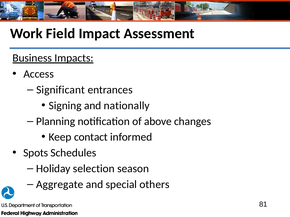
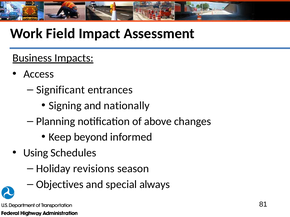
contact: contact -> beyond
Spots: Spots -> Using
selection: selection -> revisions
Aggregate: Aggregate -> Objectives
others: others -> always
